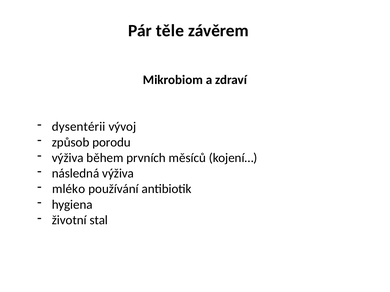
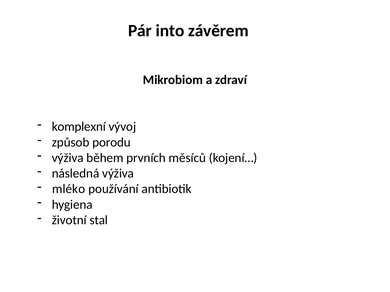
těle: těle -> into
dysentérii: dysentérii -> komplexní
